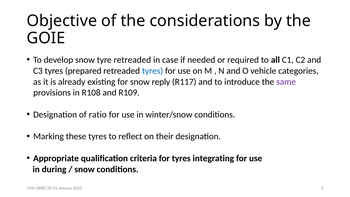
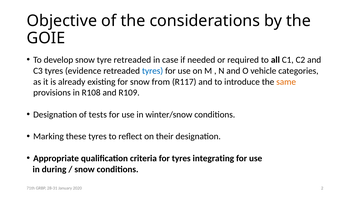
prepared: prepared -> evidence
reply: reply -> from
same colour: purple -> orange
ratio: ratio -> tests
